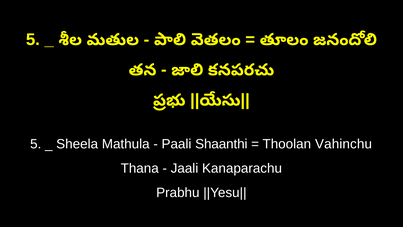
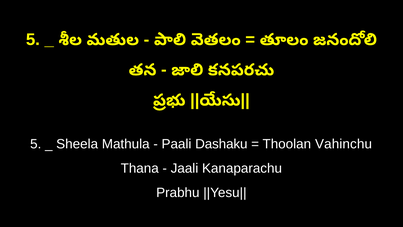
Shaanthi: Shaanthi -> Dashaku
